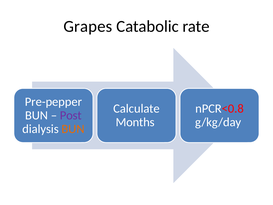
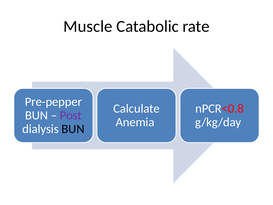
Grapes: Grapes -> Muscle
Months: Months -> Anemia
BUN at (73, 129) colour: orange -> black
